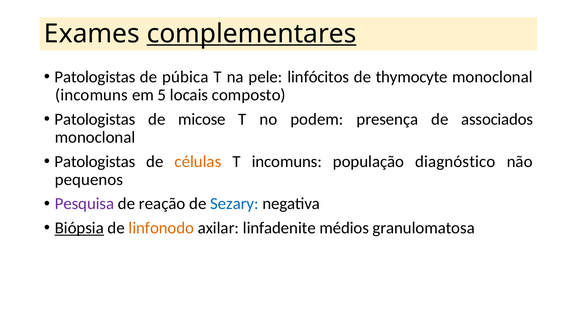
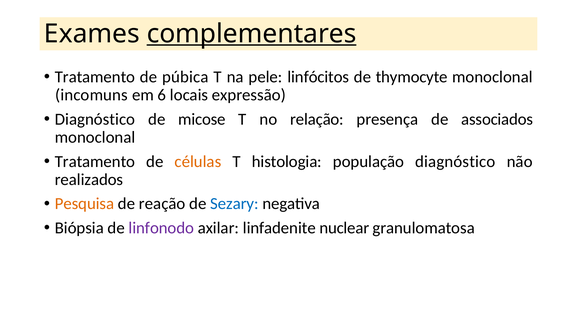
Patologistas at (95, 77): Patologistas -> Tratamento
5: 5 -> 6
composto: composto -> expressão
Patologistas at (95, 119): Patologistas -> Diagnóstico
podem: podem -> relação
Patologistas at (95, 162): Patologistas -> Tratamento
T incomuns: incomuns -> histologia
pequenos: pequenos -> realizados
Pesquisa colour: purple -> orange
Biópsia underline: present -> none
linfonodo colour: orange -> purple
médios: médios -> nuclear
